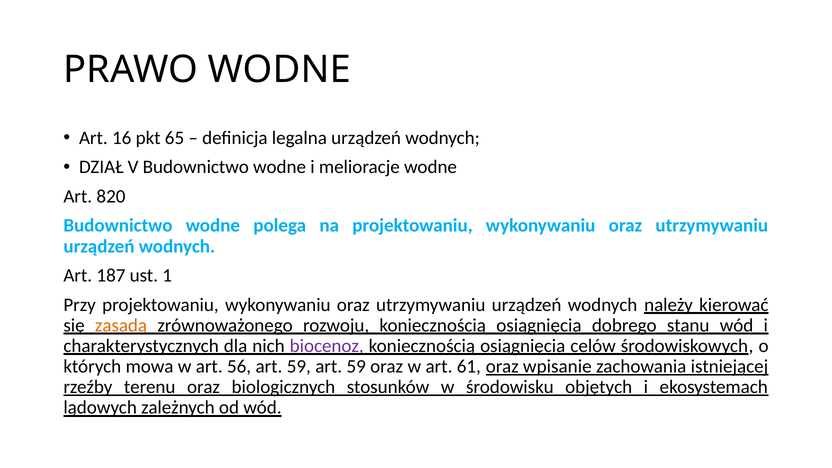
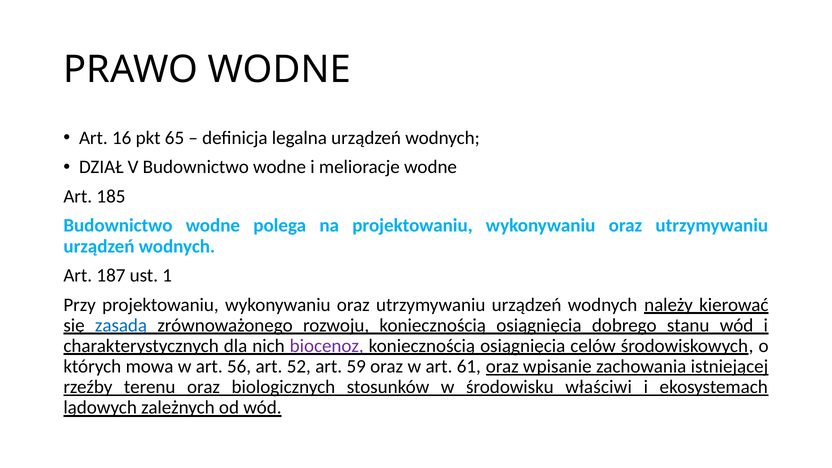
820: 820 -> 185
zasadą colour: orange -> blue
56 art 59: 59 -> 52
objętych: objętych -> właściwi
